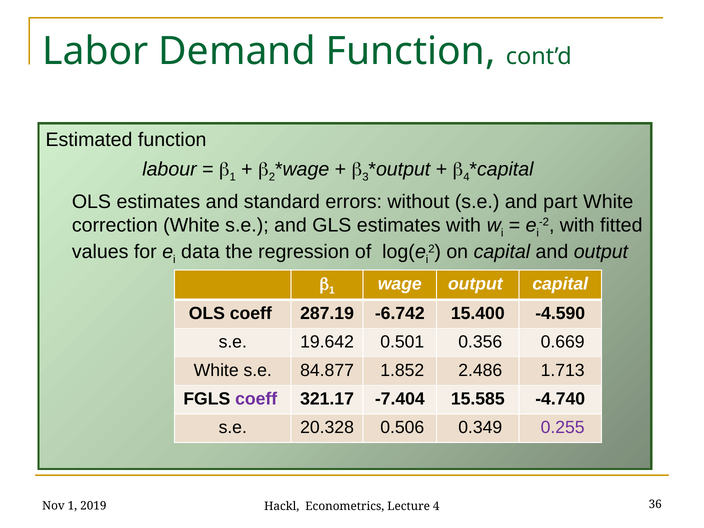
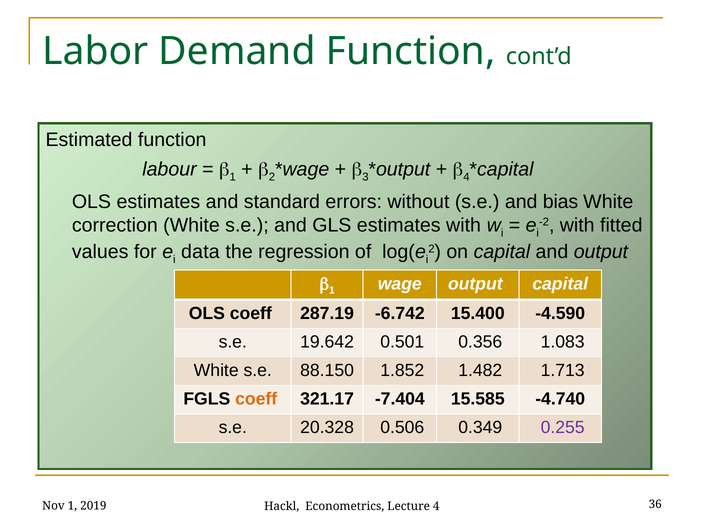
part: part -> bias
0.669: 0.669 -> 1.083
84.877: 84.877 -> 88.150
2.486: 2.486 -> 1.482
coeff at (256, 399) colour: purple -> orange
